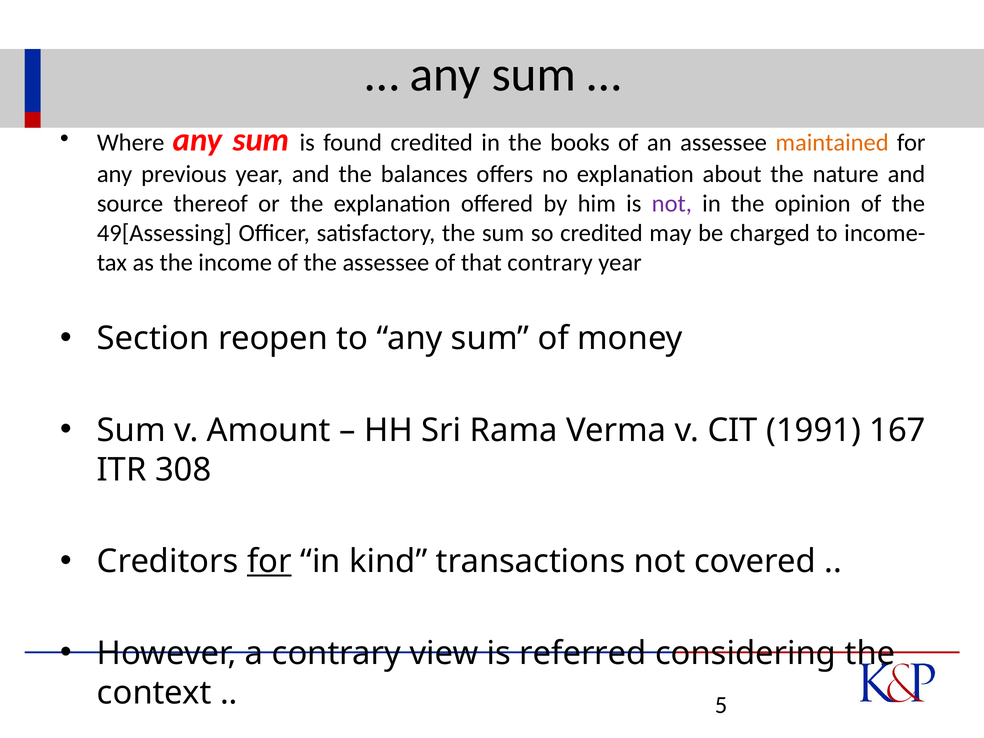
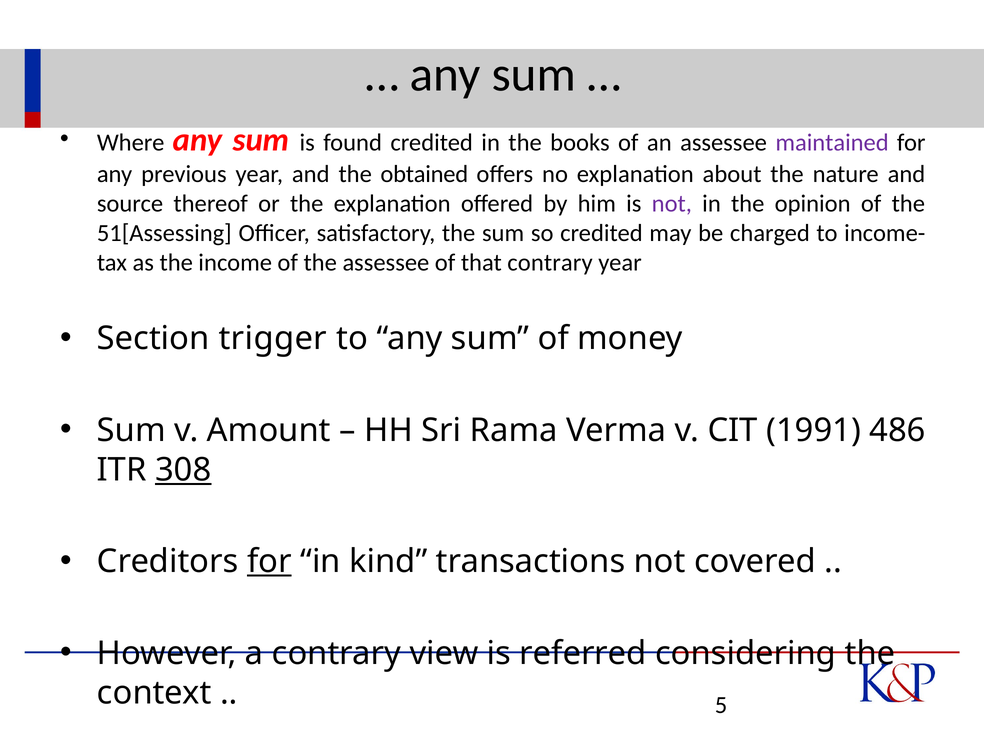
maintained colour: orange -> purple
balances: balances -> obtained
49[Assessing: 49[Assessing -> 51[Assessing
reopen: reopen -> trigger
167: 167 -> 486
308 underline: none -> present
